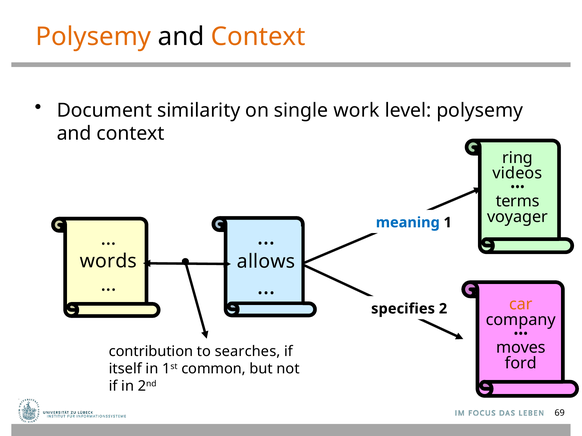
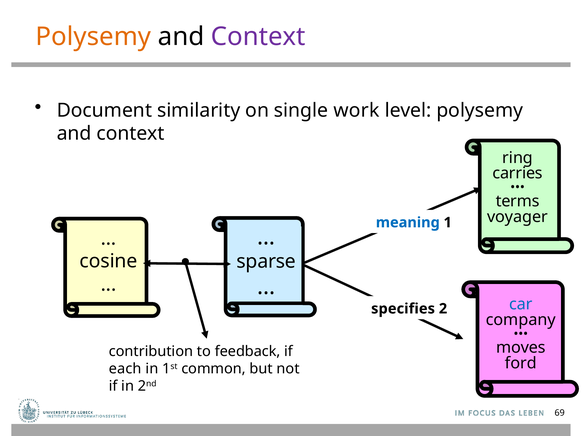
Context at (258, 37) colour: orange -> purple
videos: videos -> carries
words: words -> cosine
allows: allows -> sparse
car colour: orange -> blue
searches: searches -> feedback
itself: itself -> each
